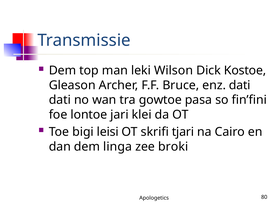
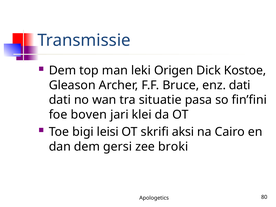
Wilson: Wilson -> Origen
gowtoe: gowtoe -> situatie
lontoe: lontoe -> boven
tjari: tjari -> aksi
linga: linga -> gersi
